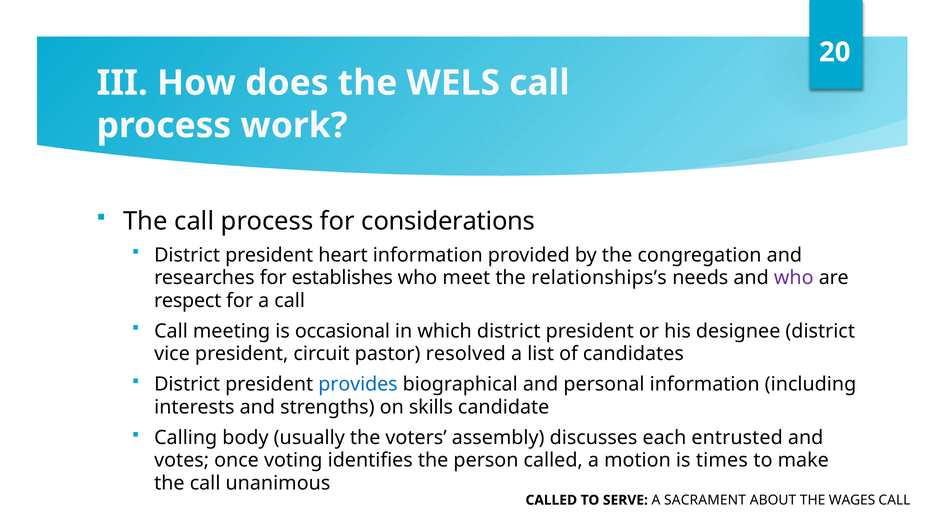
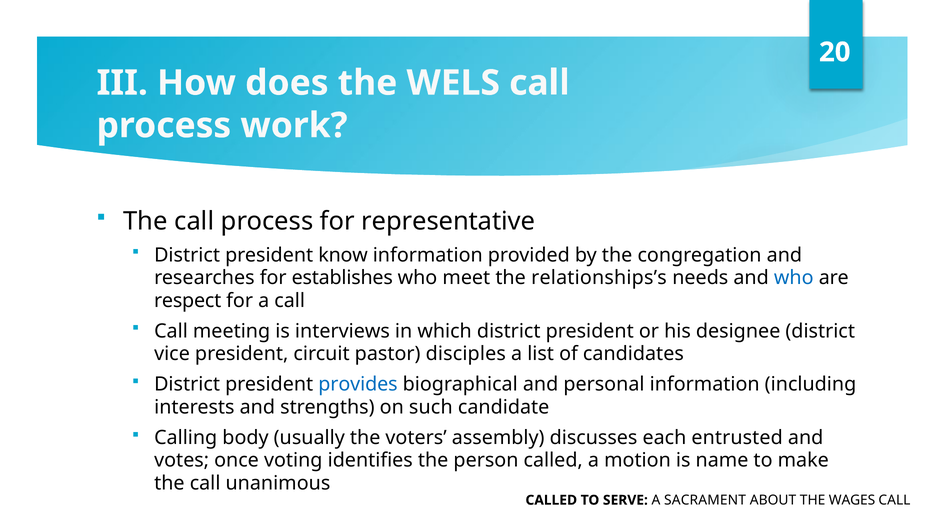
considerations: considerations -> representative
heart: heart -> know
who at (794, 278) colour: purple -> blue
occasional: occasional -> interviews
resolved: resolved -> disciples
skills: skills -> such
times: times -> name
